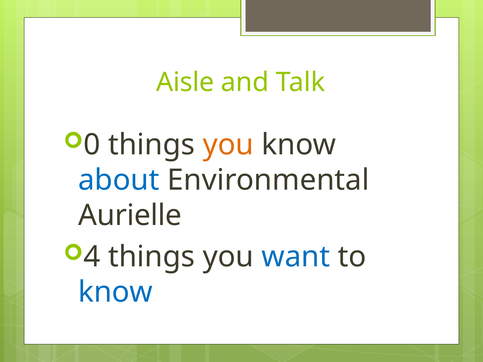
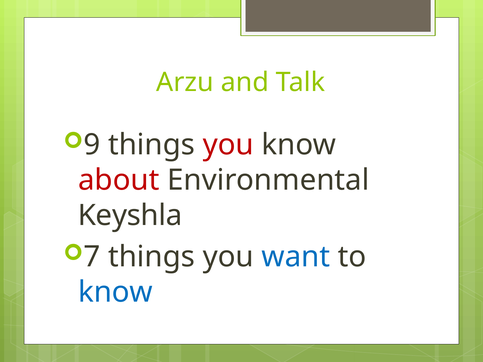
Aisle: Aisle -> Arzu
0: 0 -> 9
you at (228, 145) colour: orange -> red
about colour: blue -> red
Aurielle: Aurielle -> Keyshla
4: 4 -> 7
